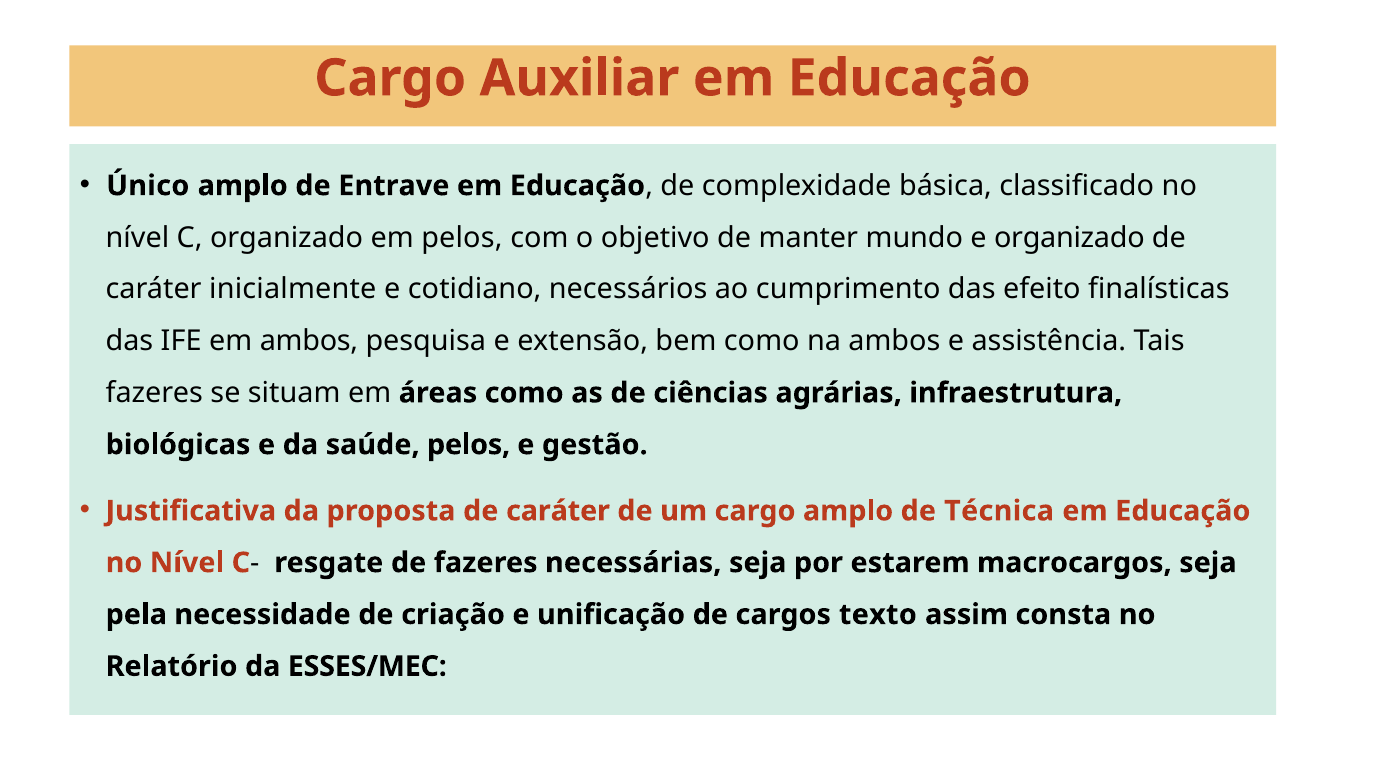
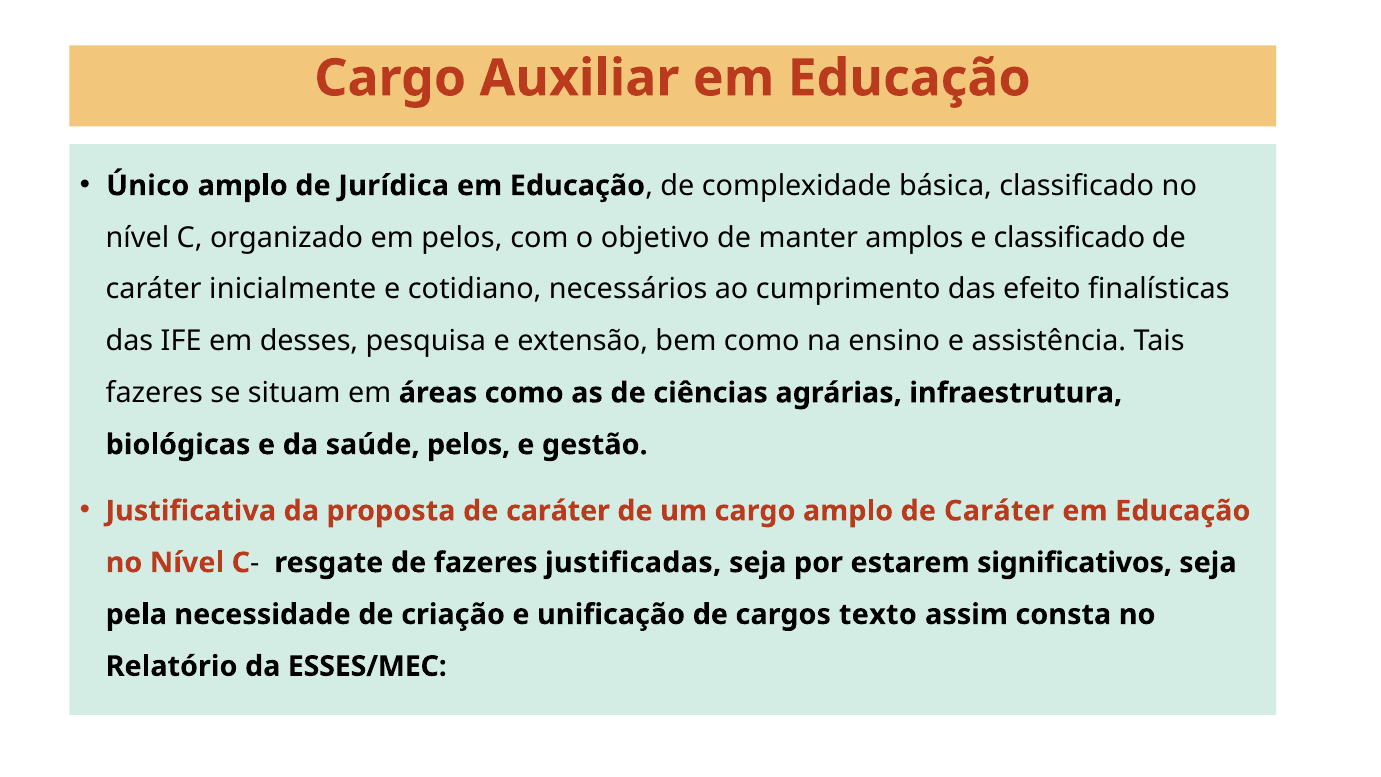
Entrave: Entrave -> Jurídica
mundo: mundo -> amplos
e organizado: organizado -> classificado
em ambos: ambos -> desses
na ambos: ambos -> ensino
amplo de Técnica: Técnica -> Caráter
necessárias: necessárias -> justificadas
macrocargos: macrocargos -> significativos
